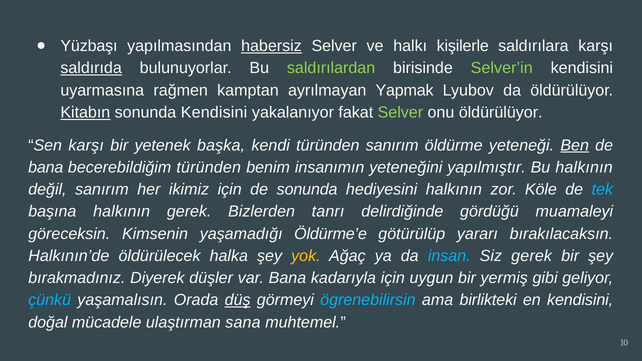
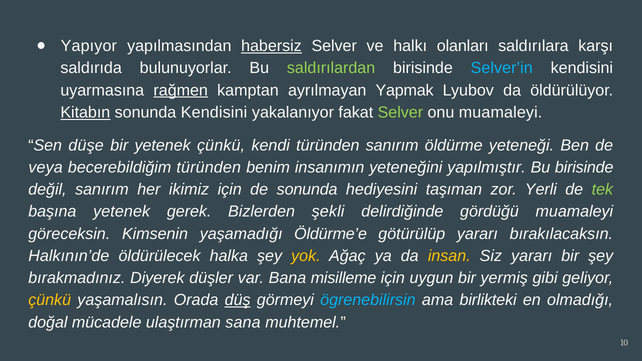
Yüzbaşı: Yüzbaşı -> Yapıyor
kişilerle: kişilerle -> olanları
saldırıda underline: present -> none
Selver’in colour: light green -> light blue
rağmen underline: none -> present
onu öldürülüyor: öldürülüyor -> muamaleyi
Sen karşı: karşı -> düşe
yetenek başka: başka -> çünkü
Ben underline: present -> none
bana at (46, 167): bana -> veya
Bu halkının: halkının -> birisinde
hediyesini halkının: halkının -> taşıman
Köle: Köle -> Yerli
tek colour: light blue -> light green
başına halkının: halkının -> yetenek
tanrı: tanrı -> şekli
insan colour: light blue -> yellow
Siz gerek: gerek -> yararı
kadarıyla: kadarıyla -> misilleme
çünkü at (50, 300) colour: light blue -> yellow
en kendisini: kendisini -> olmadığı
